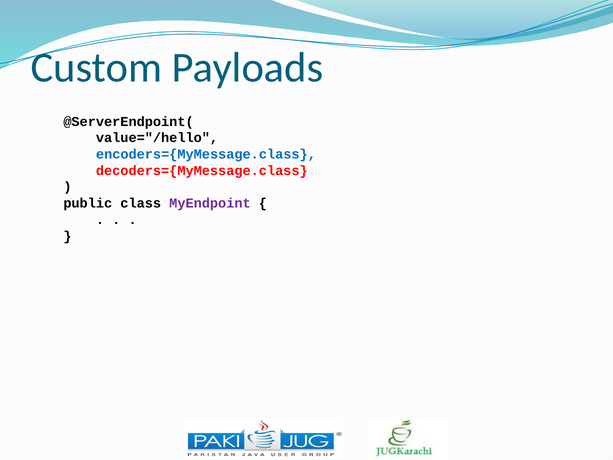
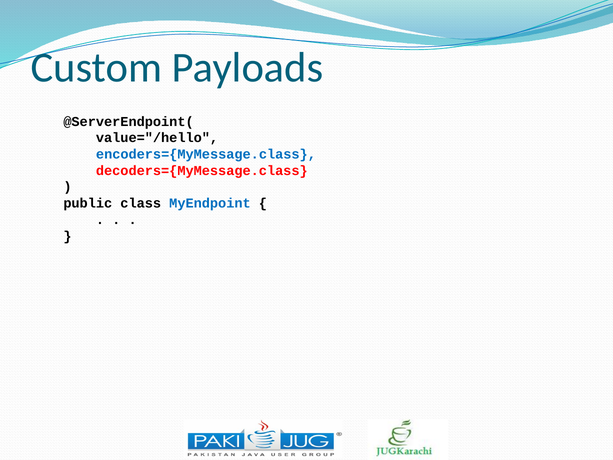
MyEndpoint colour: purple -> blue
